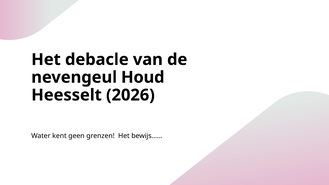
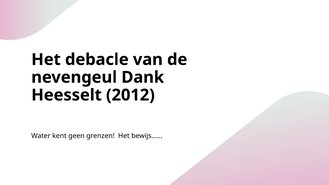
Houd: Houd -> Dank
2026: 2026 -> 2012
